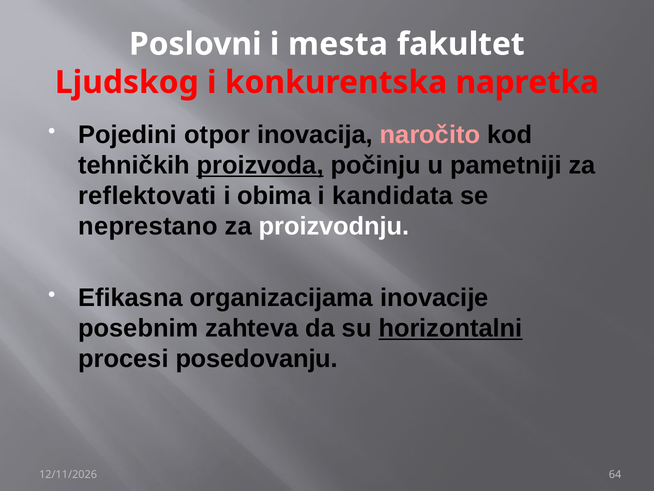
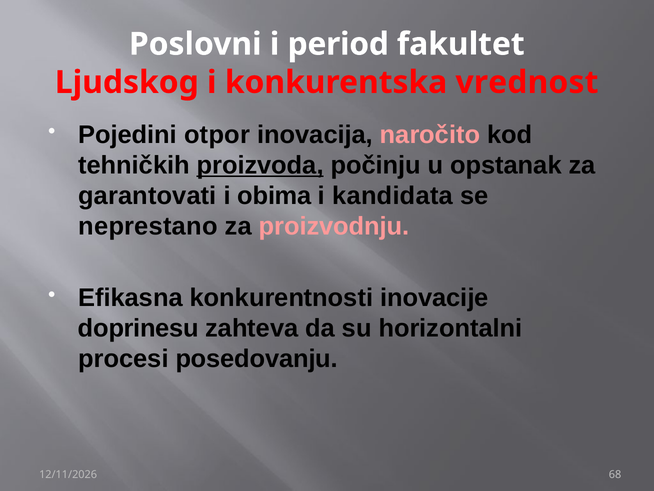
mesta: mesta -> period
napretka: napretka -> vrednost
pametniji: pametniji -> opstanak
reflektovati: reflektovati -> garantovati
proizvodnju colour: white -> pink
organizacijama: organizacijama -> konkurentnosti
posebnim: posebnim -> doprinesu
horizontalni underline: present -> none
64: 64 -> 68
